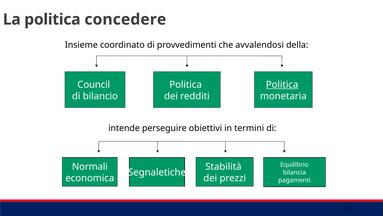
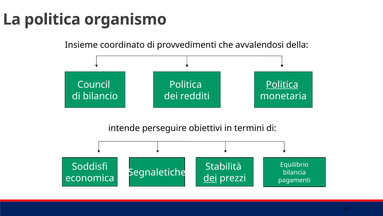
concedere: concedere -> organismo
Normali: Normali -> Soddisfi
dei at (210, 178) underline: none -> present
